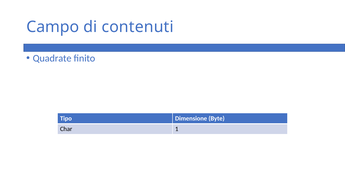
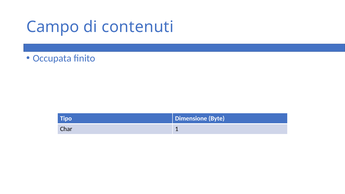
Quadrate: Quadrate -> Occupata
